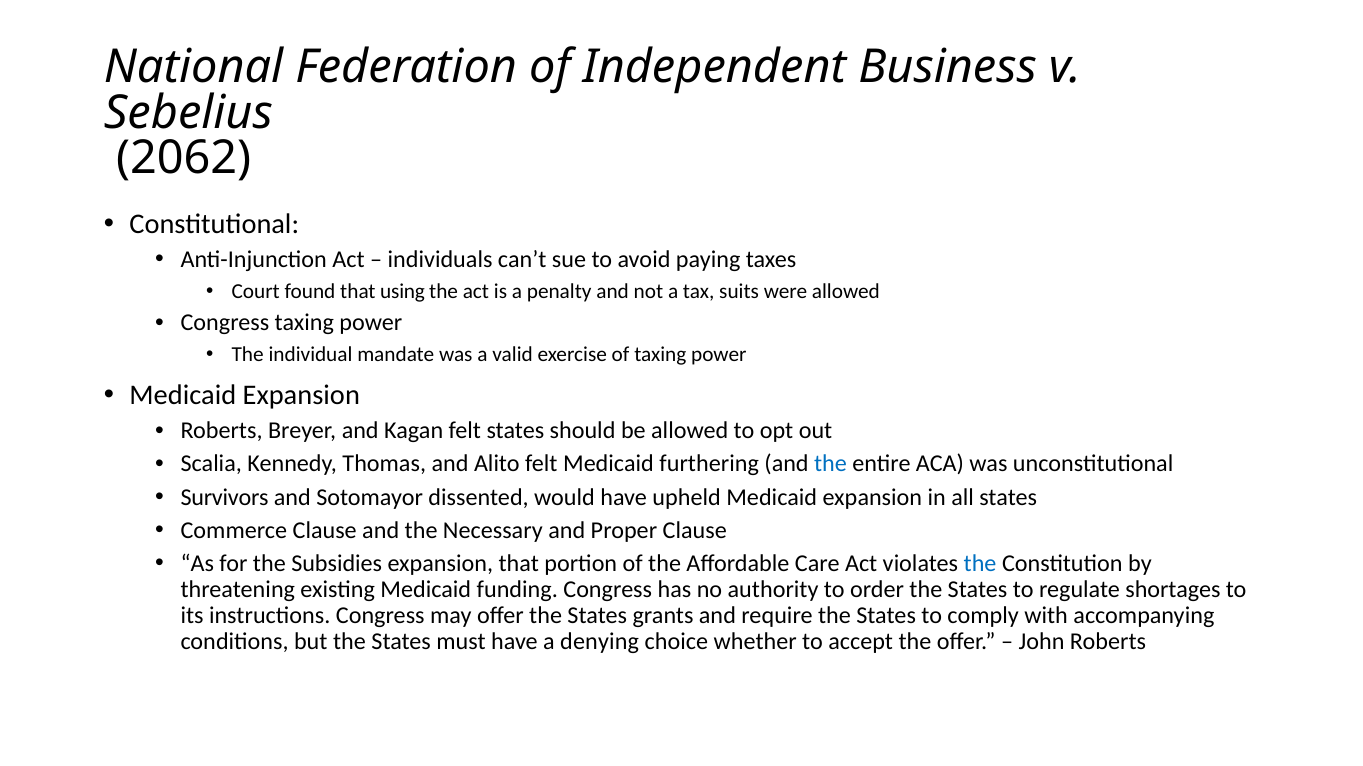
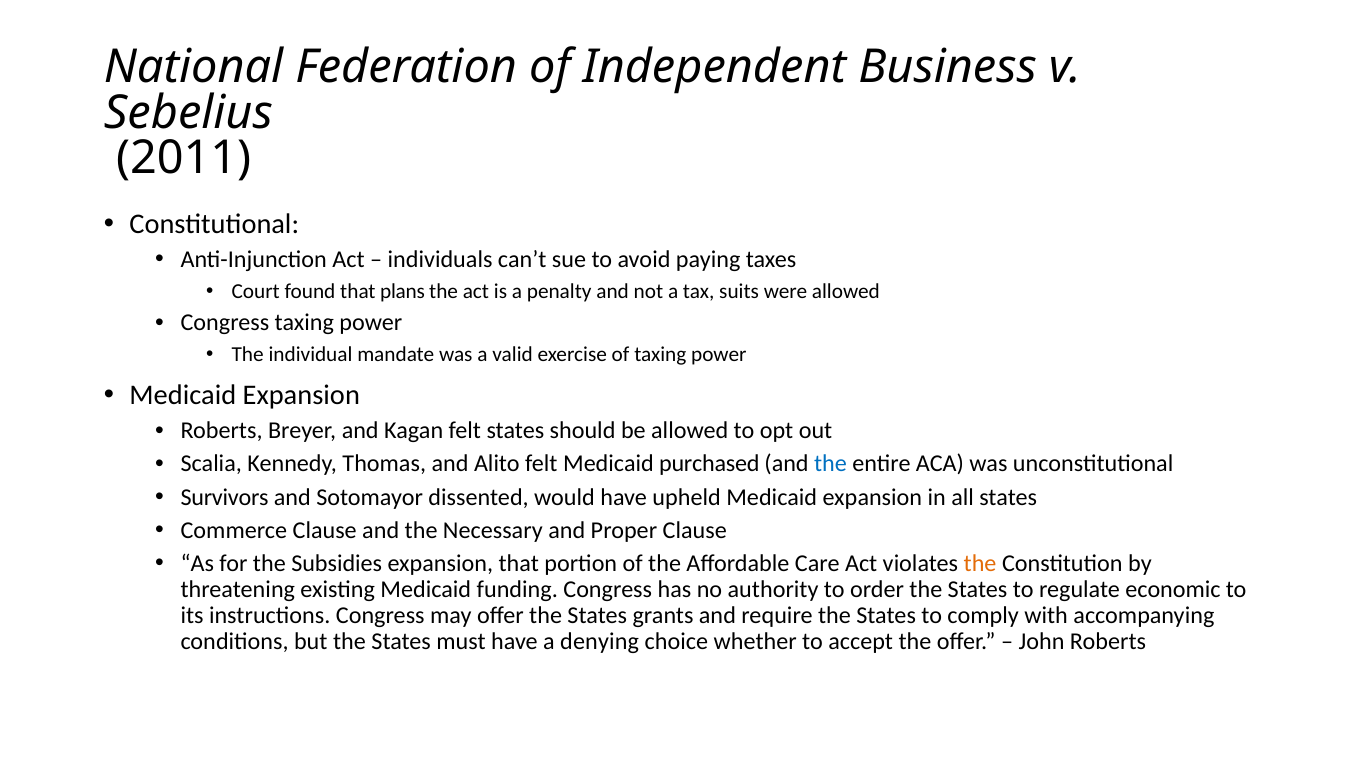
2062: 2062 -> 2011
using: using -> plans
furthering: furthering -> purchased
the at (980, 564) colour: blue -> orange
shortages: shortages -> economic
